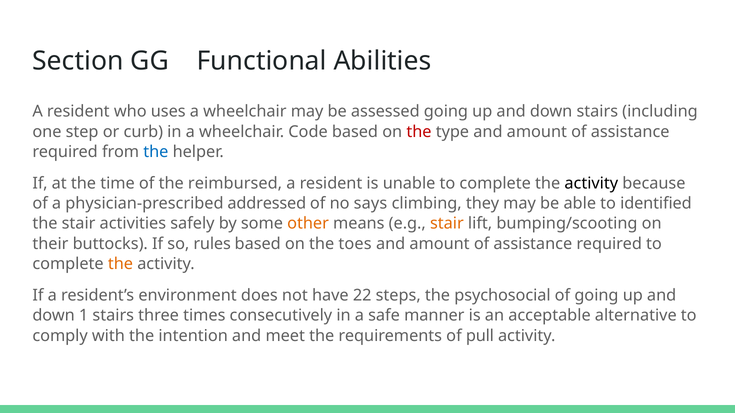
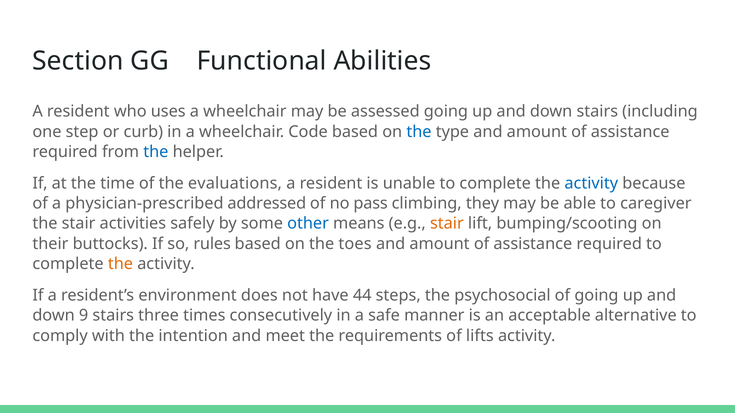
the at (419, 132) colour: red -> blue
reimbursed: reimbursed -> evaluations
activity at (591, 183) colour: black -> blue
says: says -> pass
identified: identified -> caregiver
other colour: orange -> blue
22: 22 -> 44
1: 1 -> 9
pull: pull -> lifts
